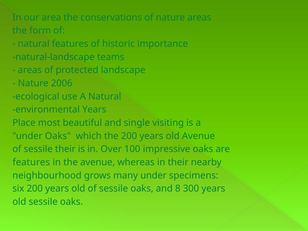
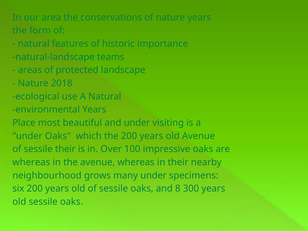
nature areas: areas -> years
2006: 2006 -> 2018
and single: single -> under
features at (31, 162): features -> whereas
